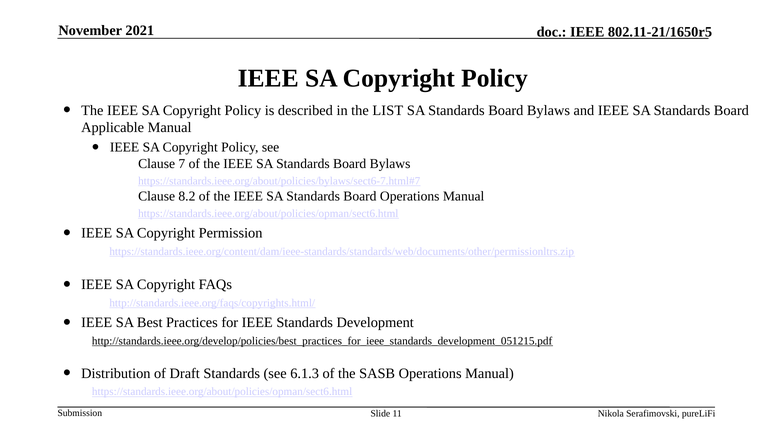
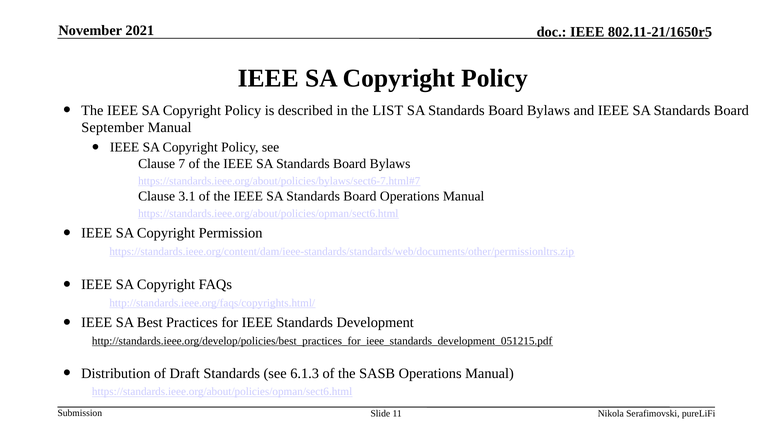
Applicable: Applicable -> September
8.2: 8.2 -> 3.1
